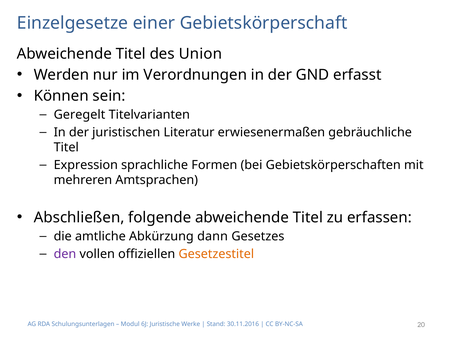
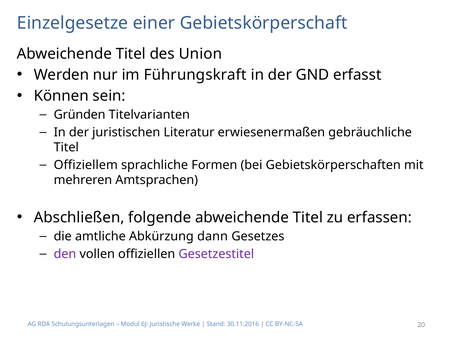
Verordnungen: Verordnungen -> Führungskraft
Geregelt: Geregelt -> Gründen
Expression: Expression -> Offiziellem
Gesetzestitel colour: orange -> purple
